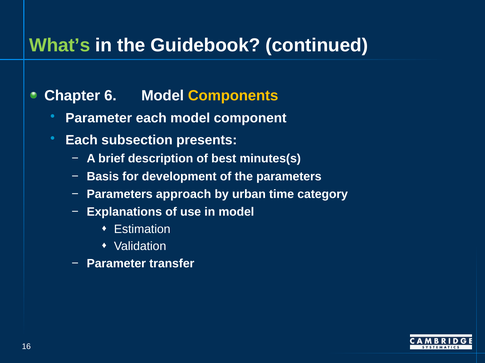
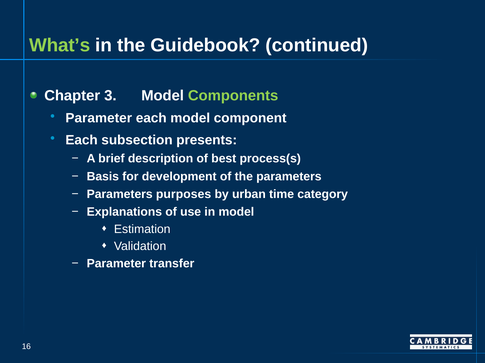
6: 6 -> 3
Components colour: yellow -> light green
minutes(s: minutes(s -> process(s
approach: approach -> purposes
